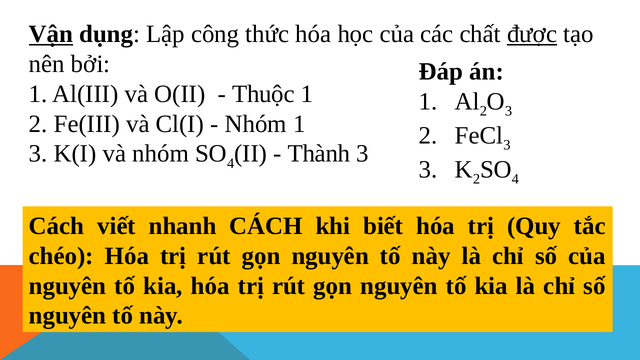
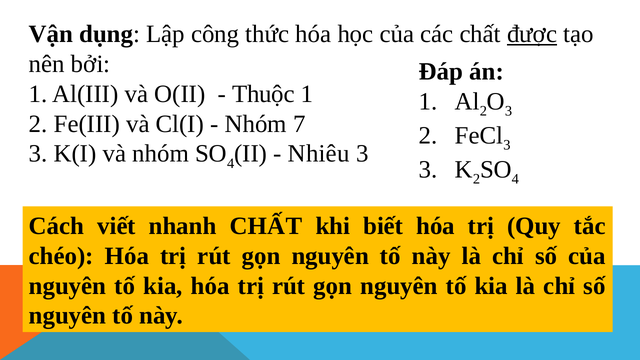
Vận underline: present -> none
Nhóm 1: 1 -> 7
Thành: Thành -> Nhiêu
nhanh CÁCH: CÁCH -> CHẤT
